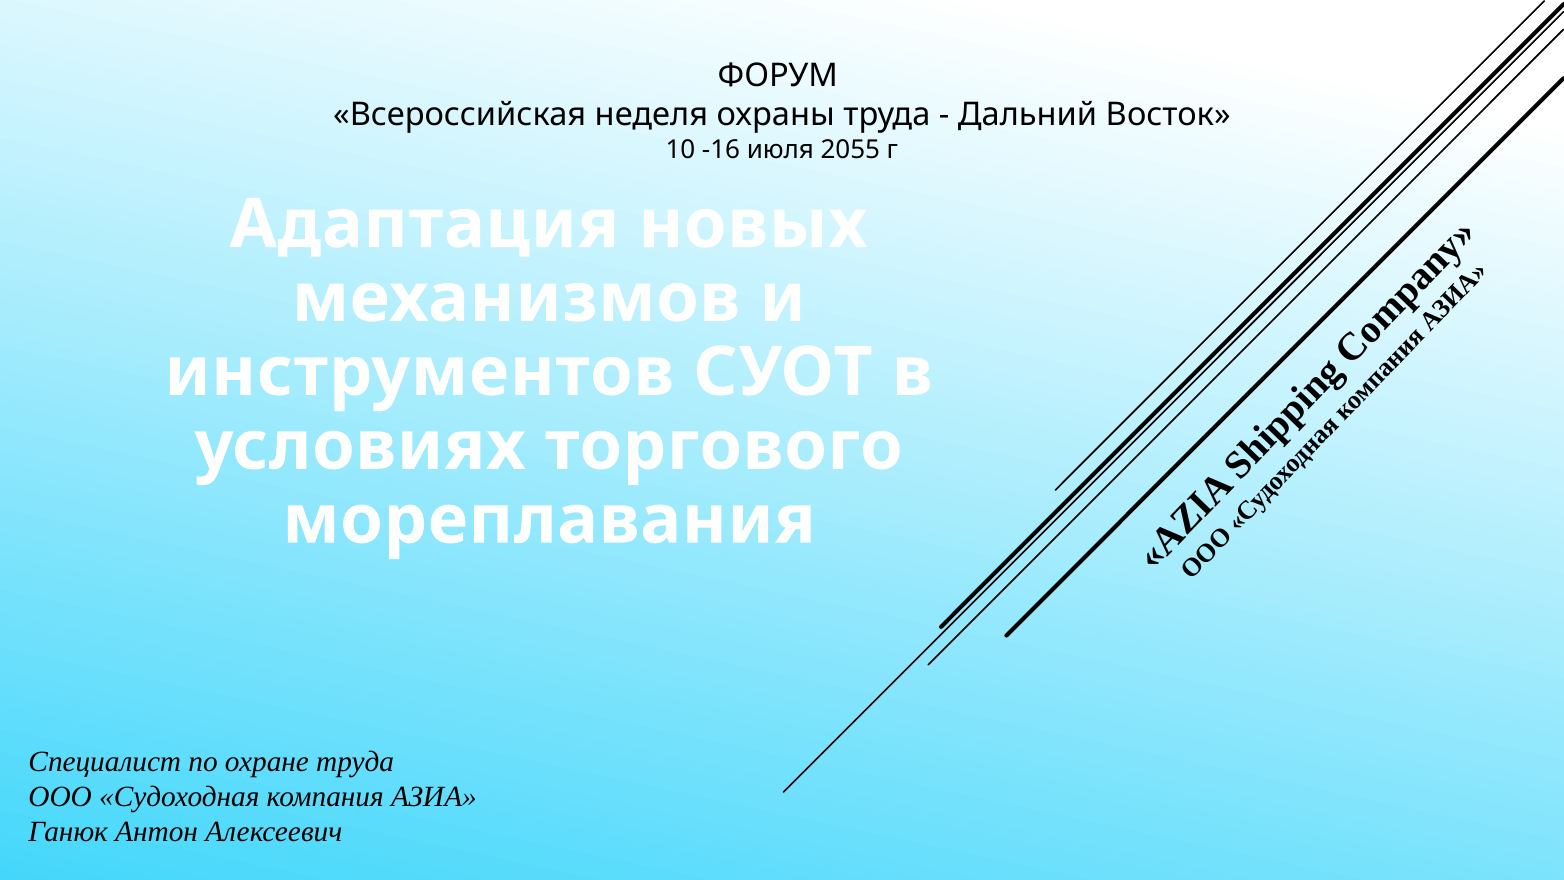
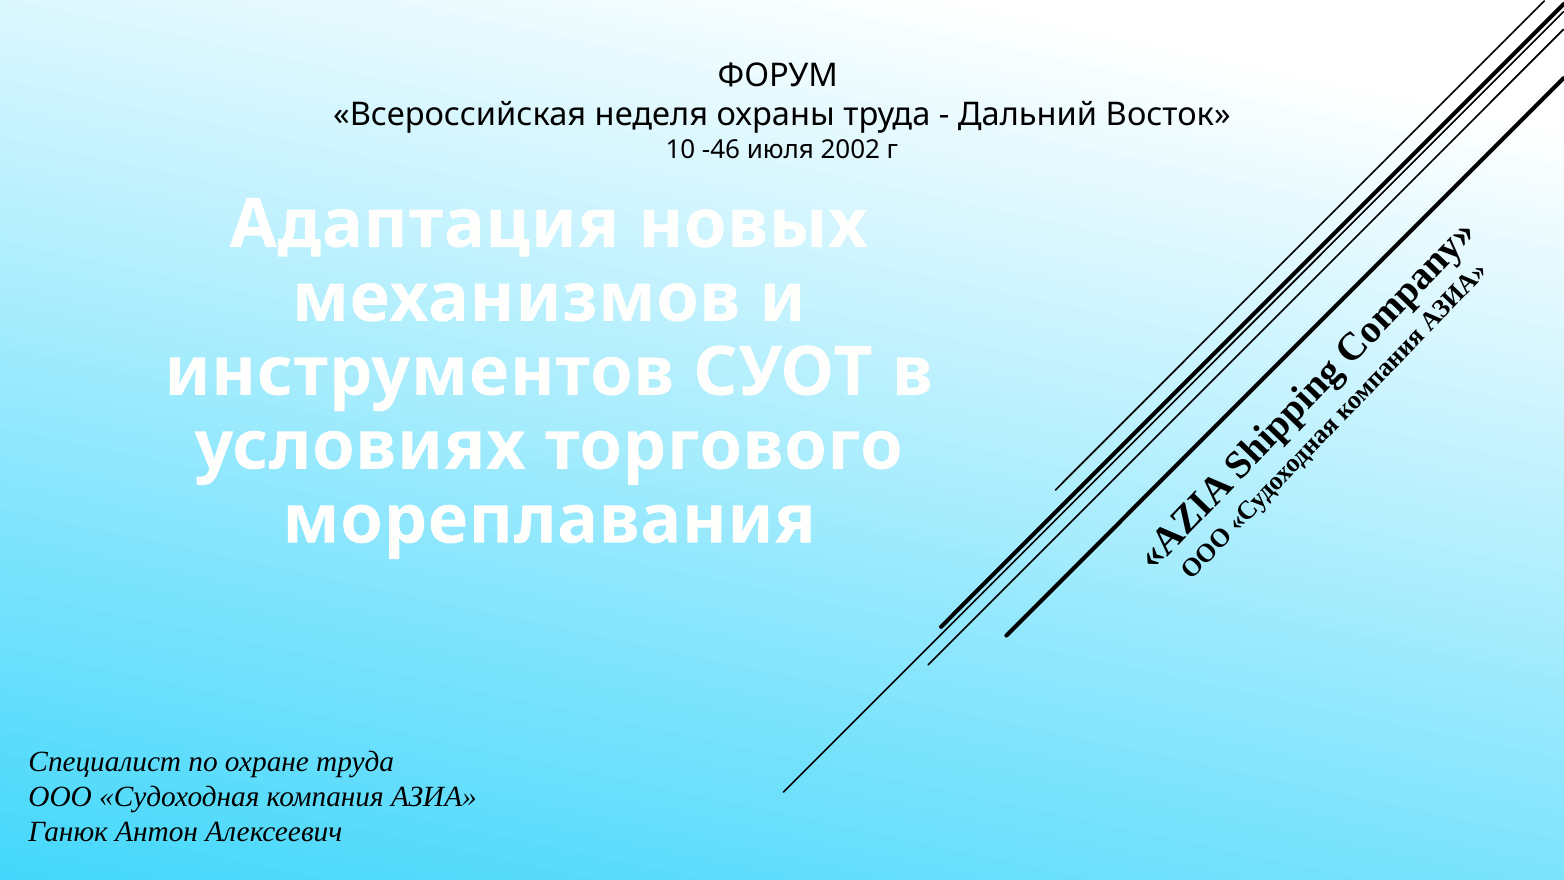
-16: -16 -> -46
2055: 2055 -> 2002
